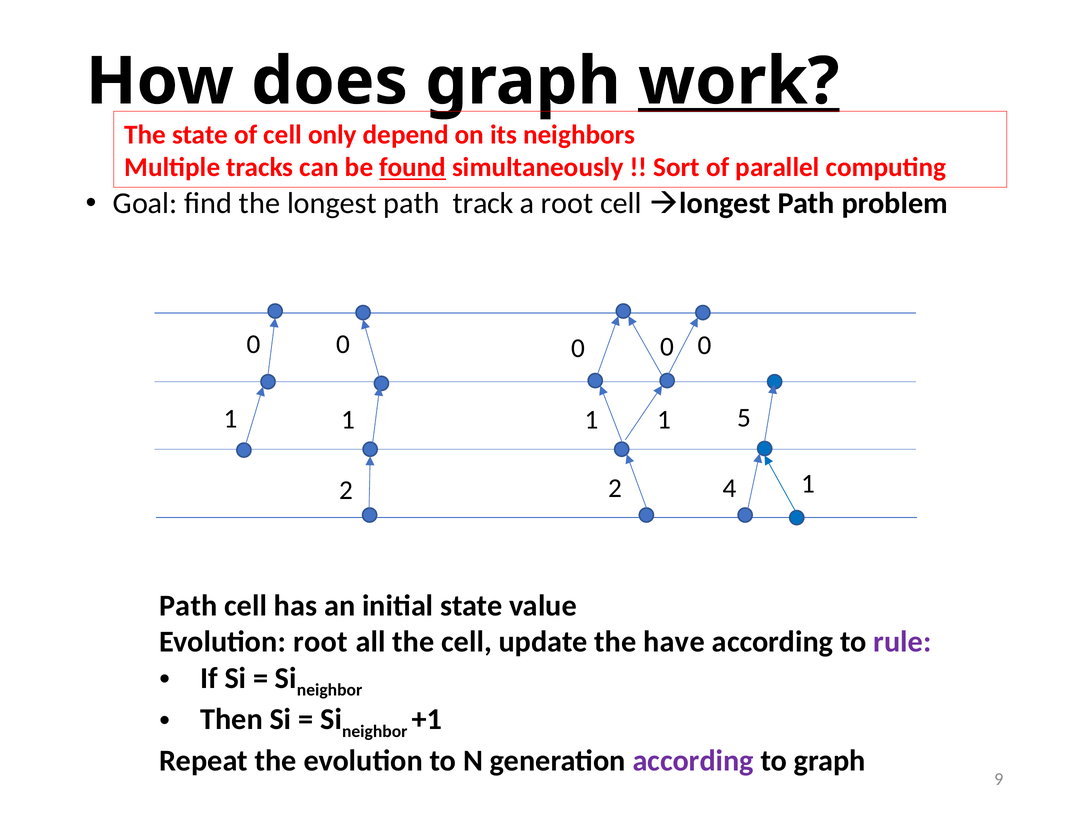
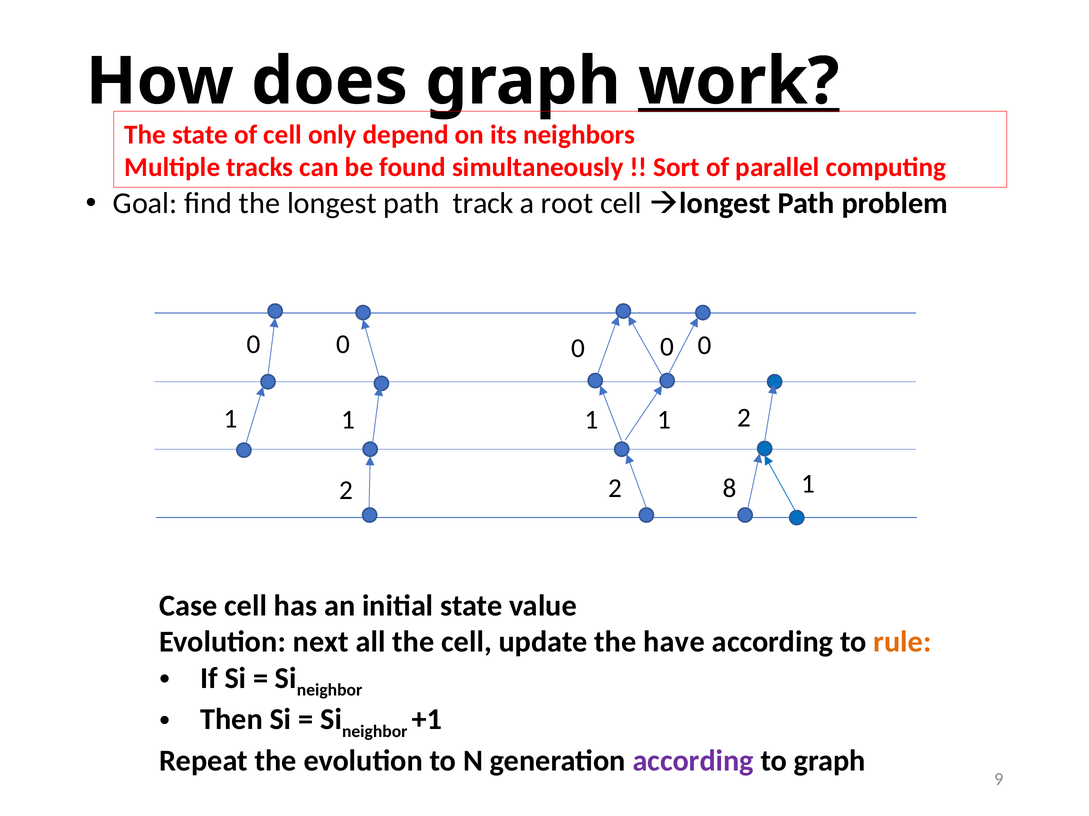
found underline: present -> none
1 1 5: 5 -> 2
4: 4 -> 8
Path at (188, 606): Path -> Case
Evolution root: root -> next
rule colour: purple -> orange
